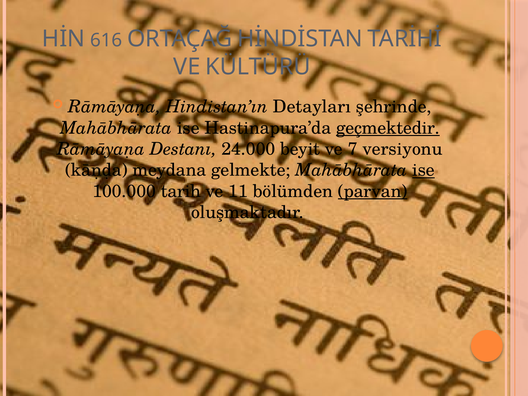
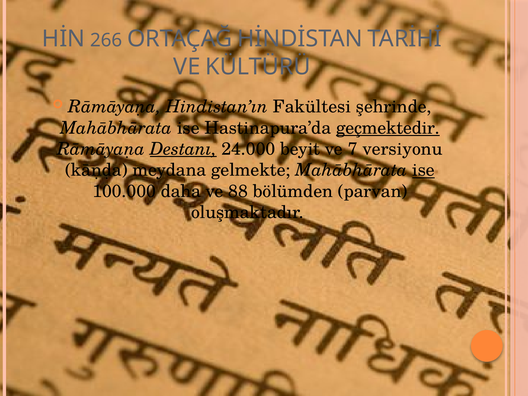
616: 616 -> 266
Detayları: Detayları -> Fakültesi
Destanı underline: none -> present
tarih: tarih -> daha
11: 11 -> 88
parvan underline: present -> none
